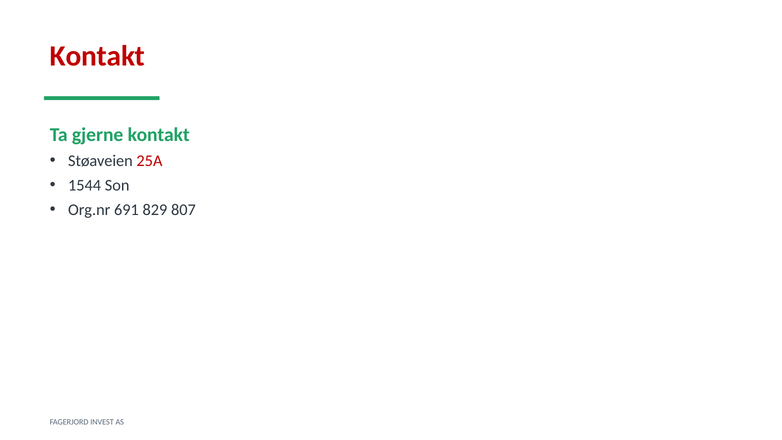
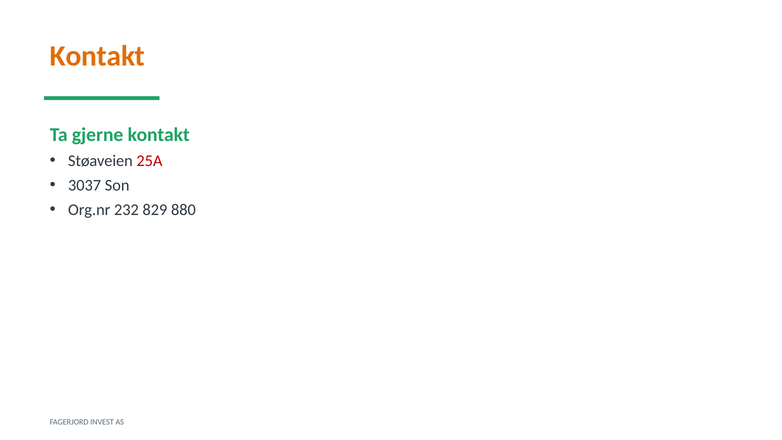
Kontakt at (97, 56) colour: red -> orange
1544: 1544 -> 3037
691: 691 -> 232
807: 807 -> 880
